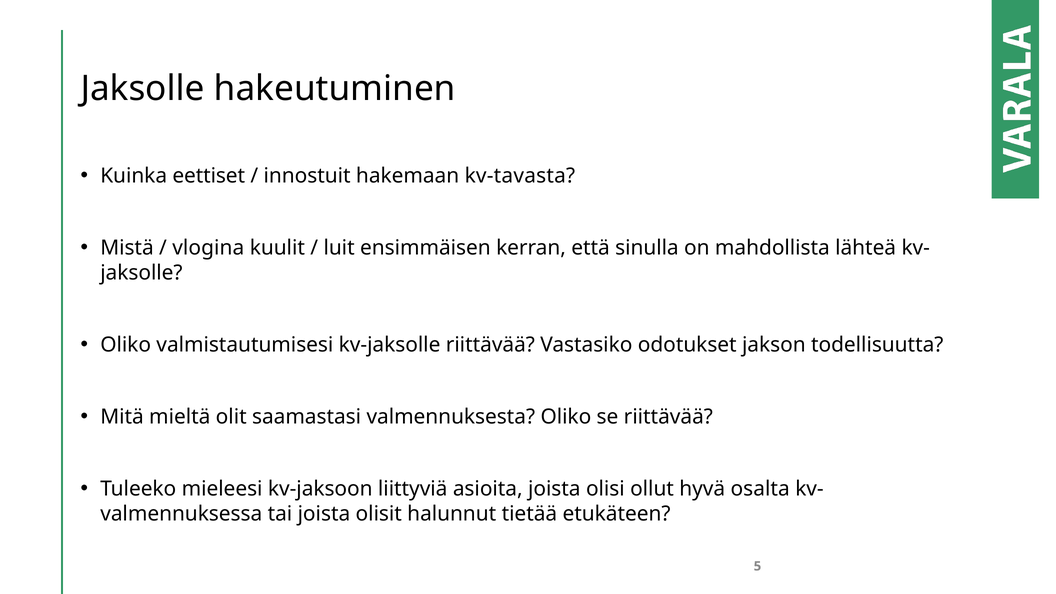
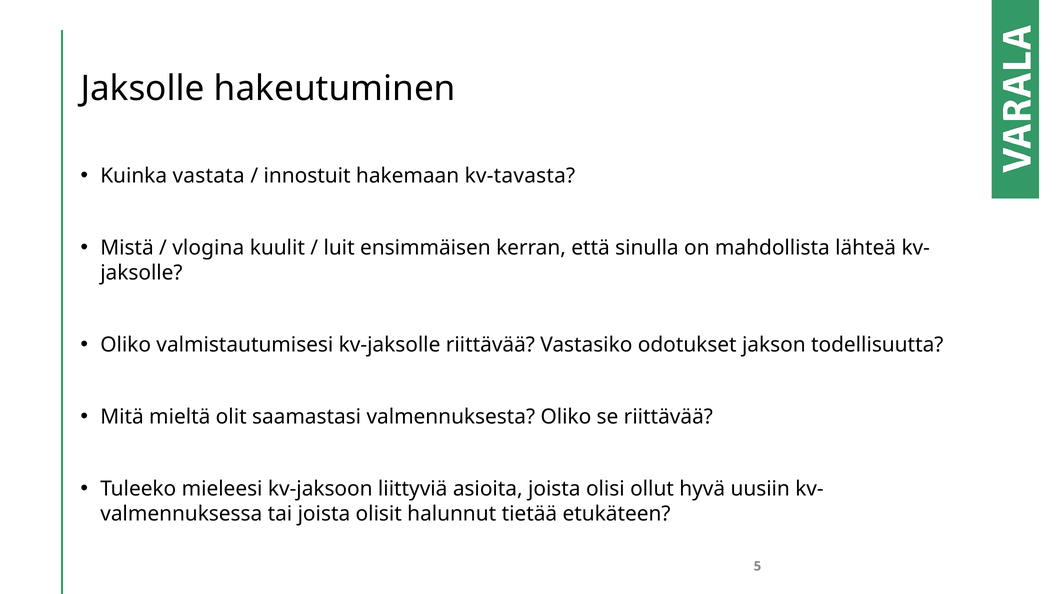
eettiset: eettiset -> vastata
osalta: osalta -> uusiin
